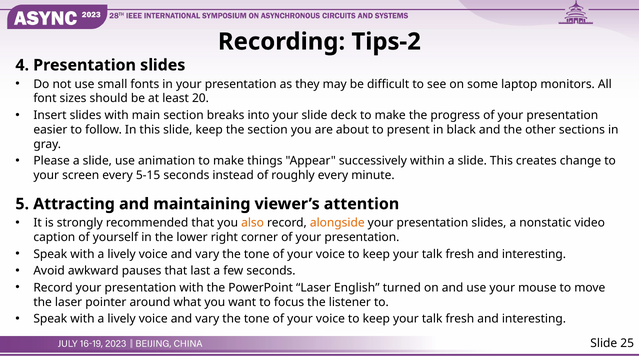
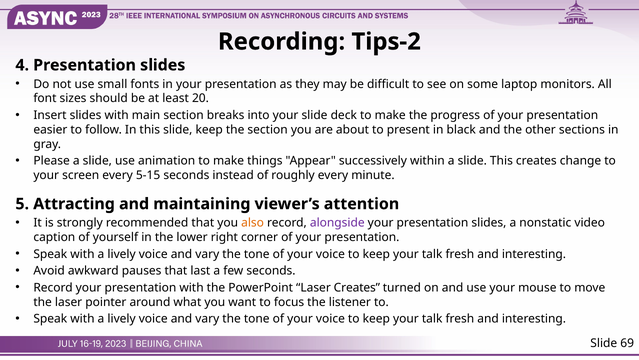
alongside colour: orange -> purple
Laser English: English -> Creates
25: 25 -> 69
